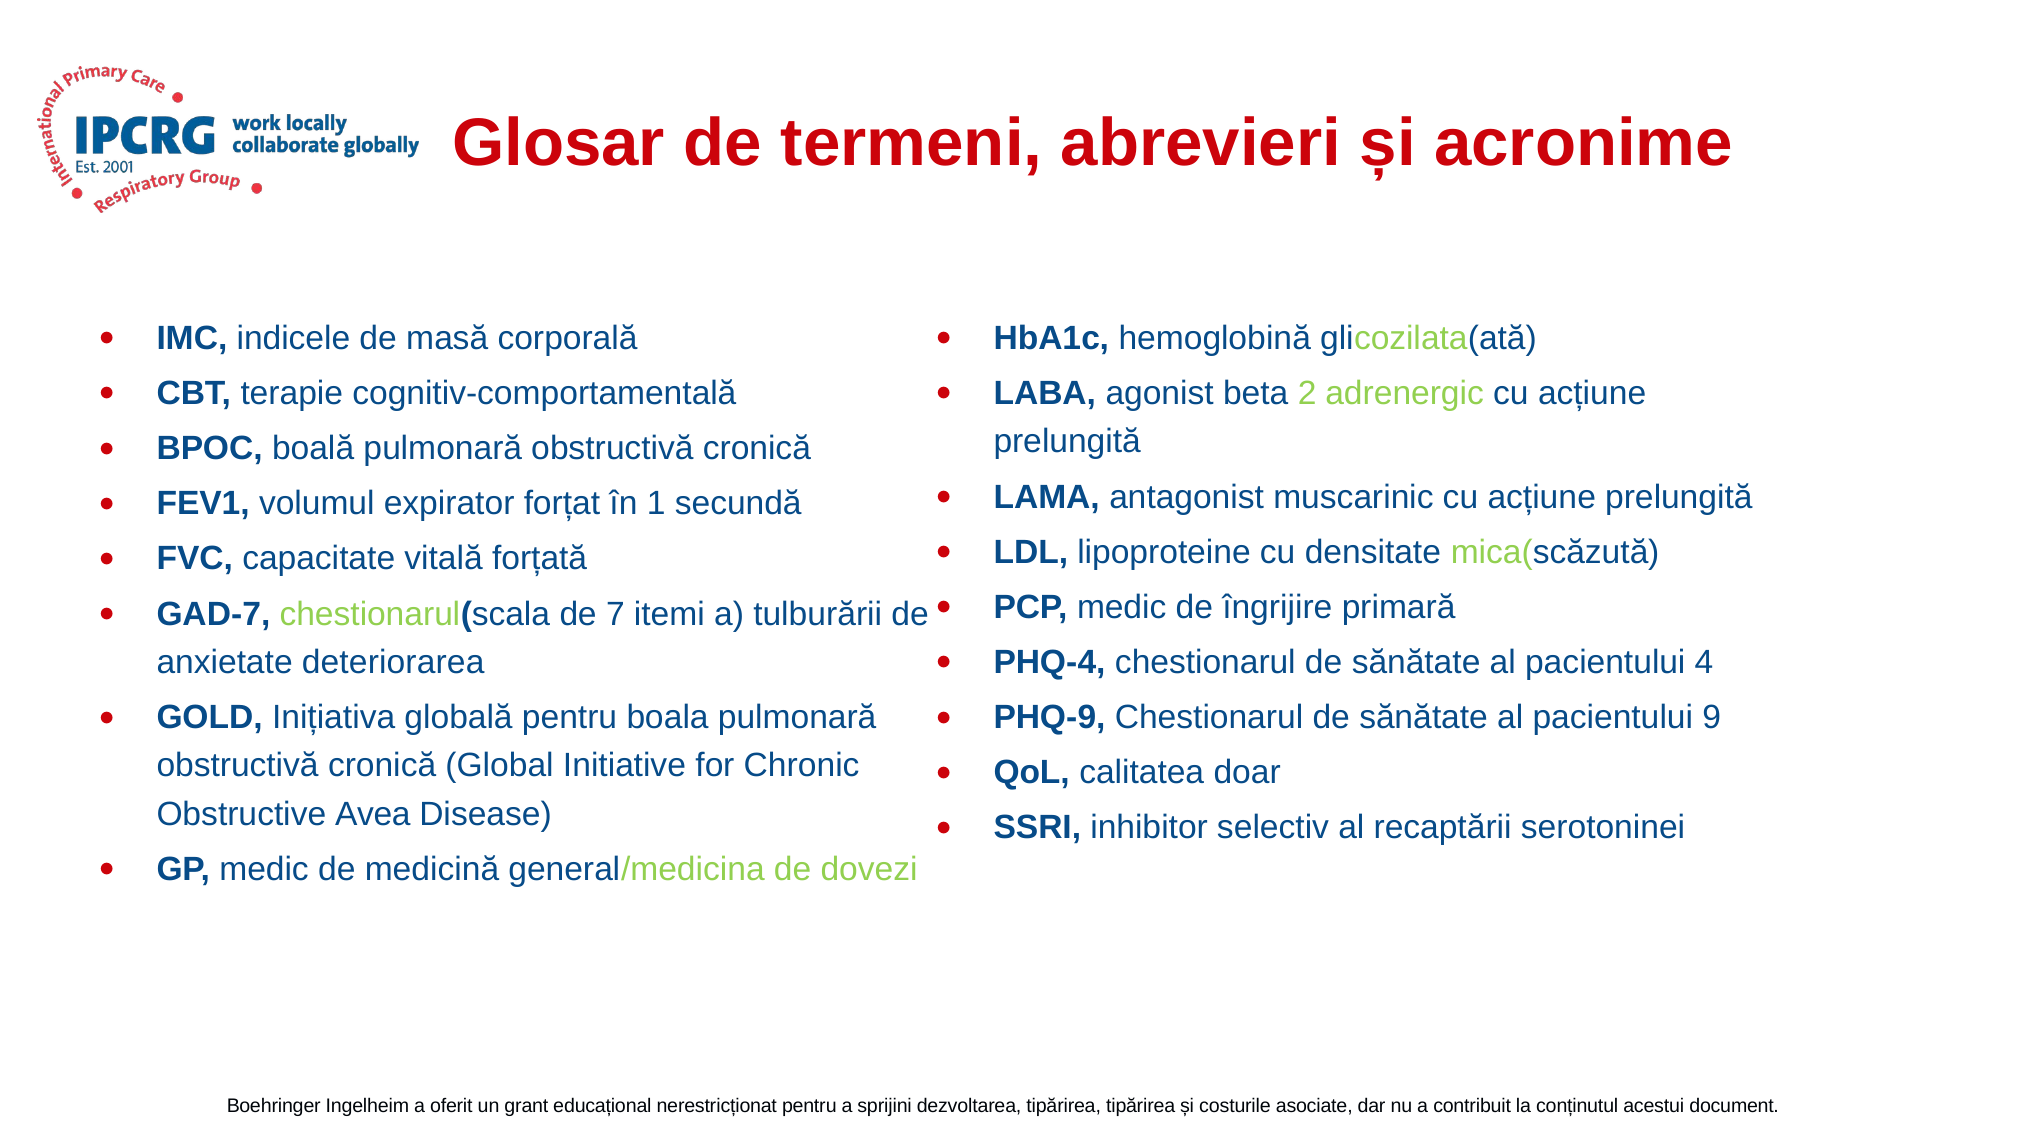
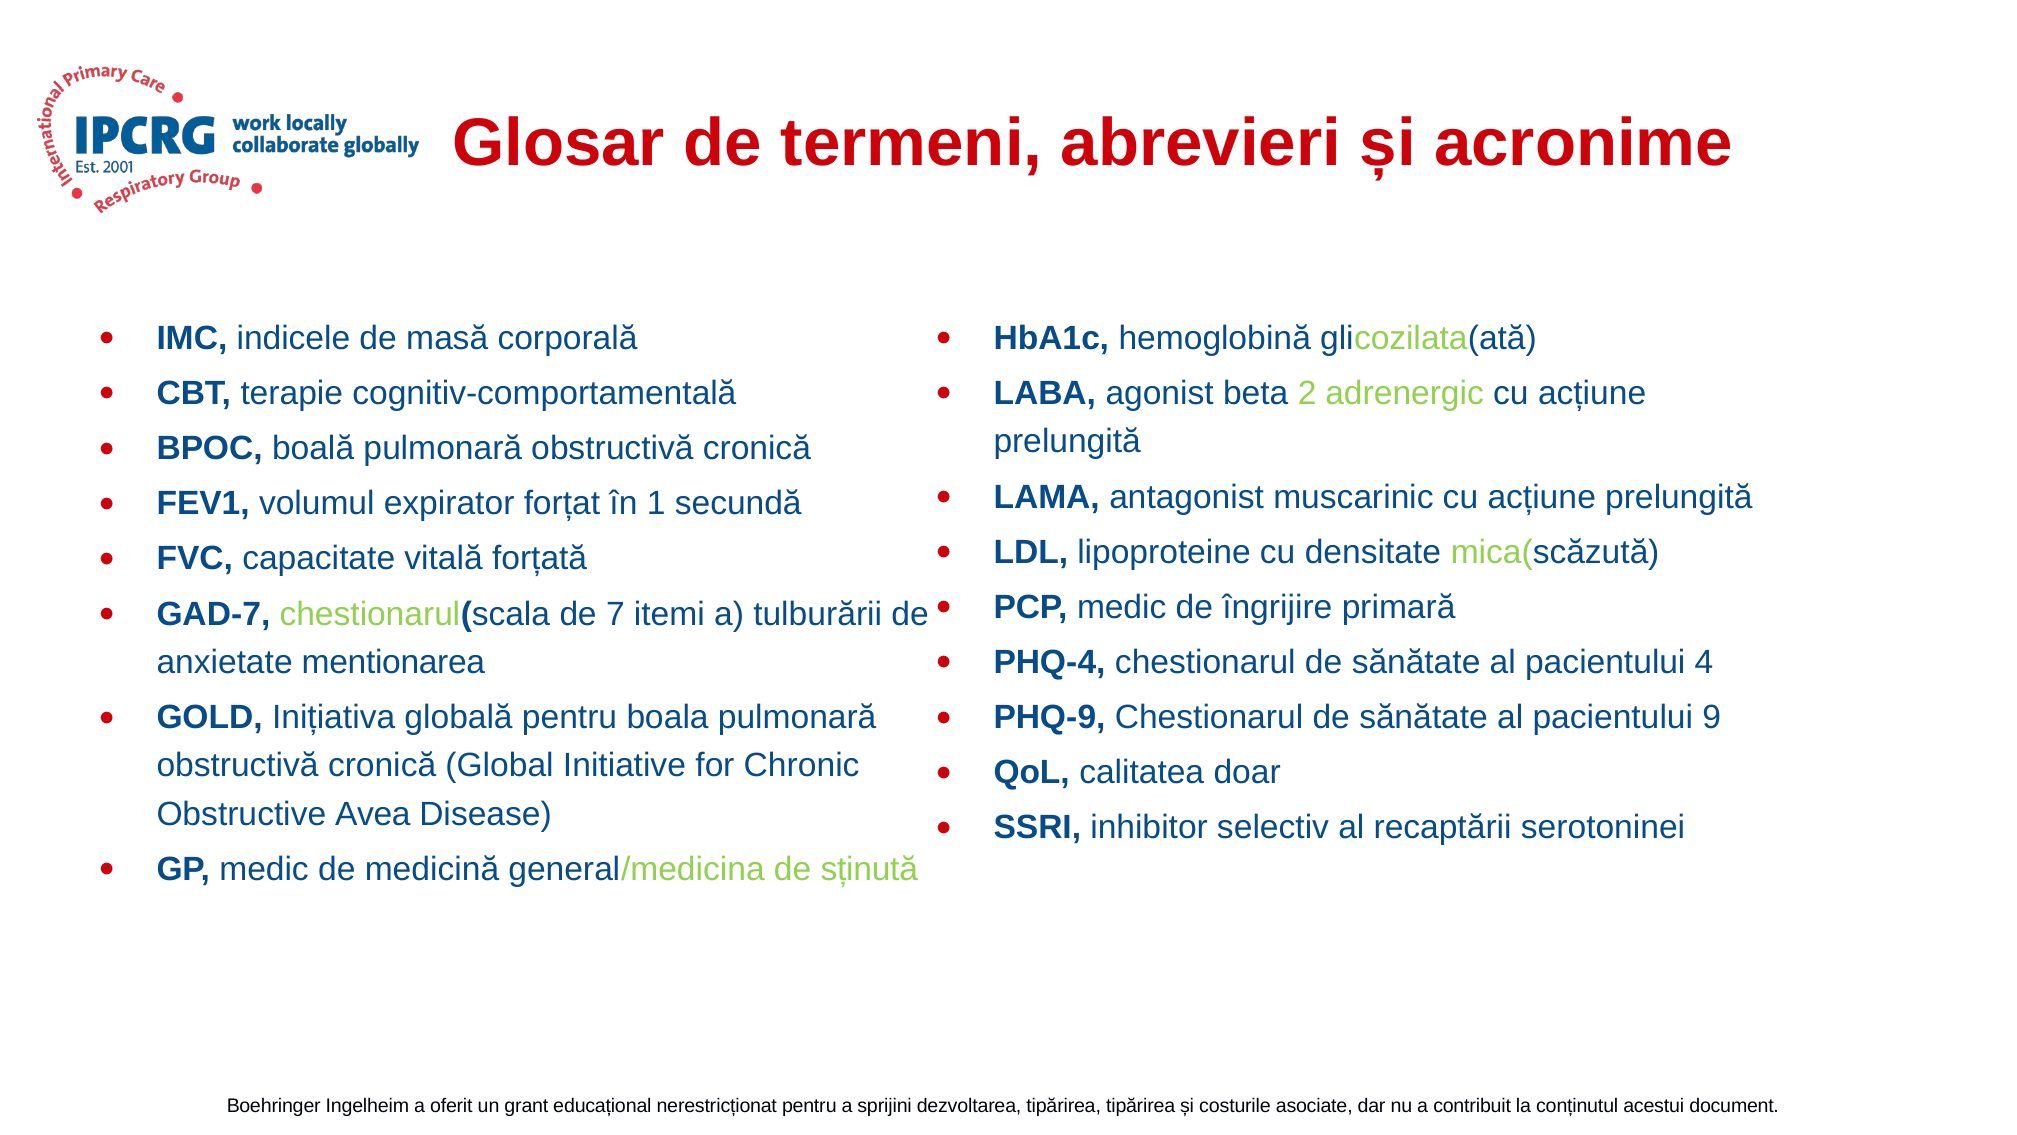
deteriorarea: deteriorarea -> mentionarea
dovezi: dovezi -> sținută
